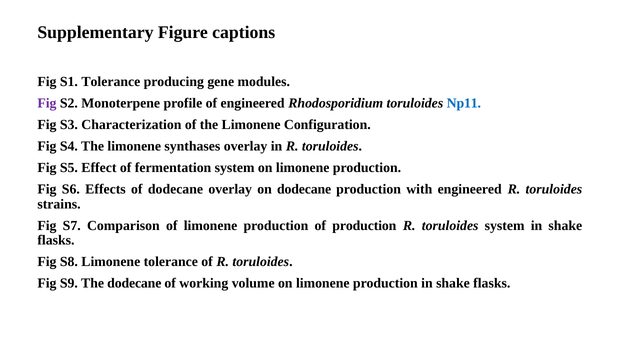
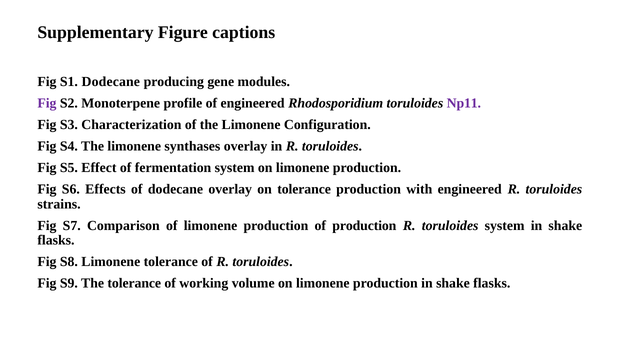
S1 Tolerance: Tolerance -> Dodecane
Np11 colour: blue -> purple
on dodecane: dodecane -> tolerance
The dodecane: dodecane -> tolerance
